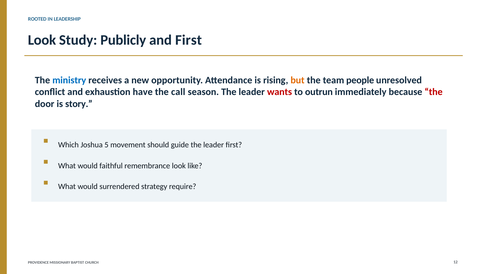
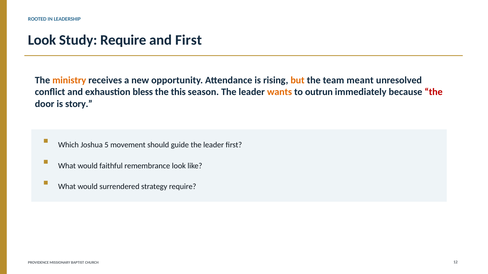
Study Publicly: Publicly -> Require
ministry colour: blue -> orange
people: people -> meant
have: have -> bless
call: call -> this
wants colour: red -> orange
